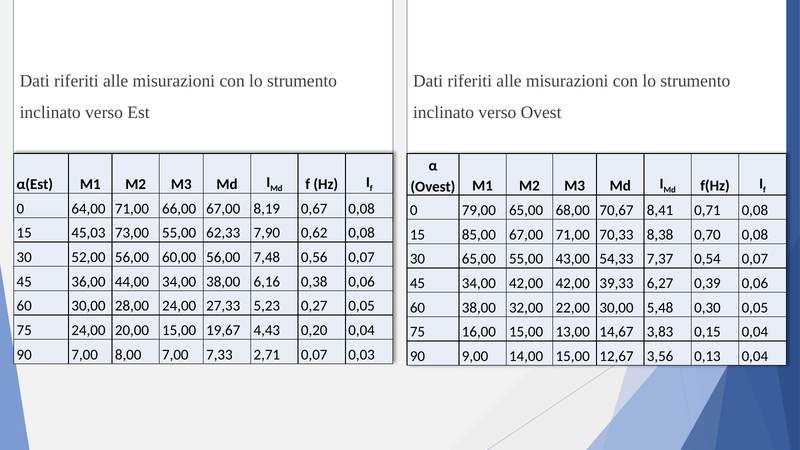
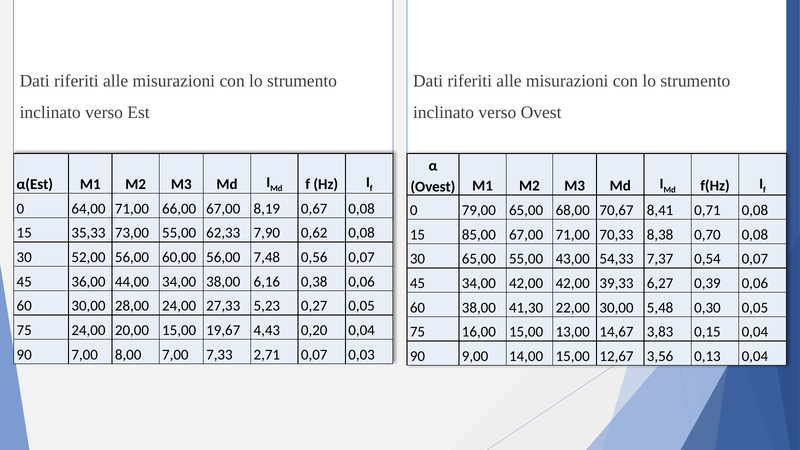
45,03: 45,03 -> 35,33
32,00: 32,00 -> 41,30
